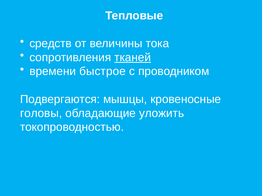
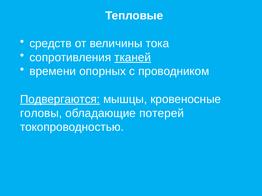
быстрое: быстрое -> опорных
Подвергаются underline: none -> present
уложить: уложить -> потерей
